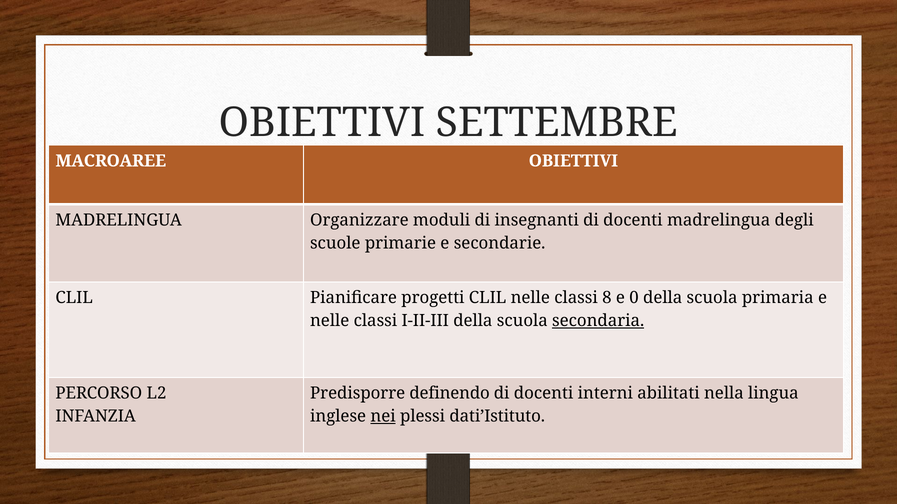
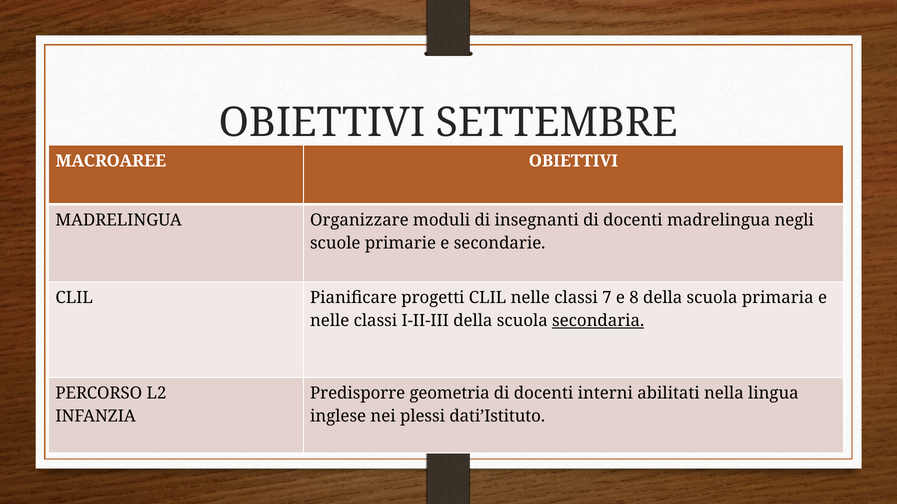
degli: degli -> negli
8: 8 -> 7
0: 0 -> 8
definendo: definendo -> geometria
nei underline: present -> none
